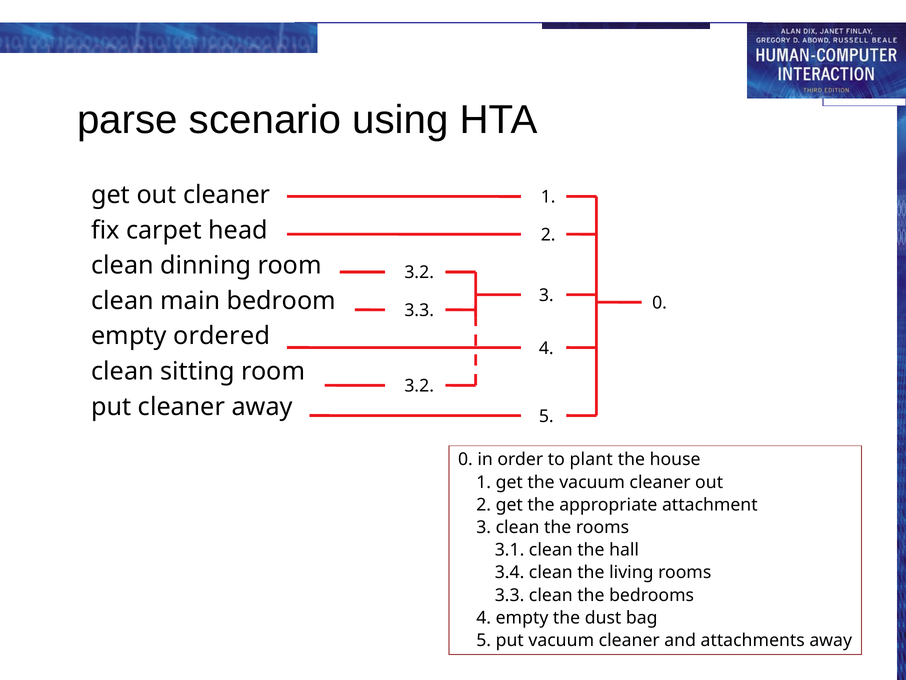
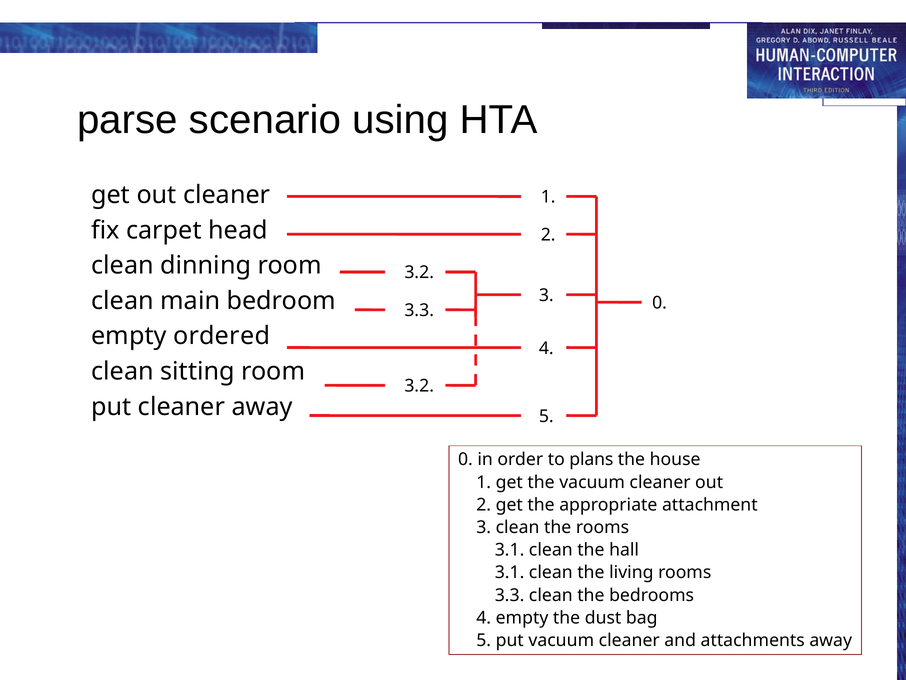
plant: plant -> plans
3.4 at (510, 572): 3.4 -> 3.1
